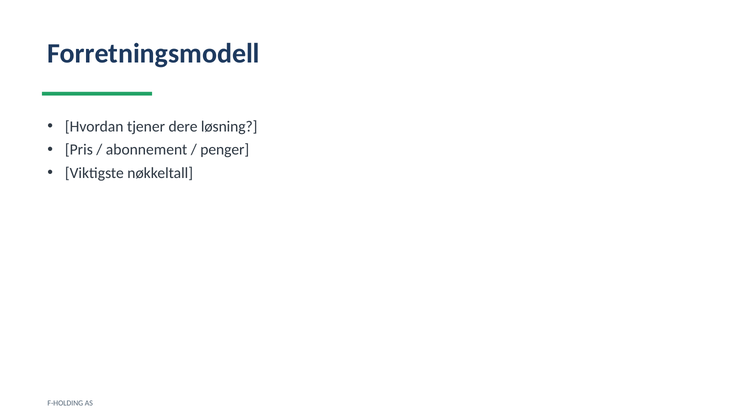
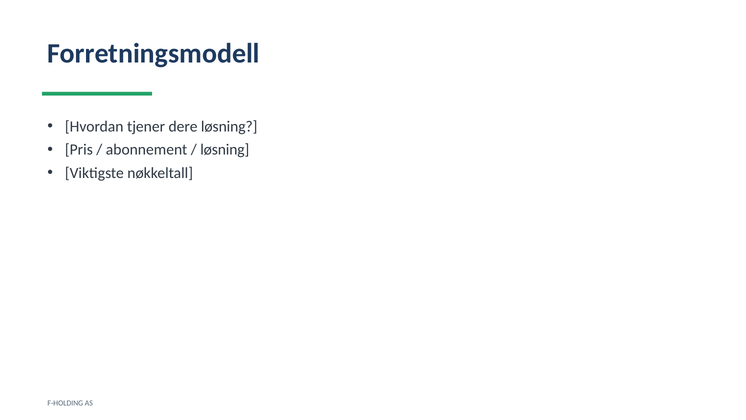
penger at (225, 150): penger -> løsning
